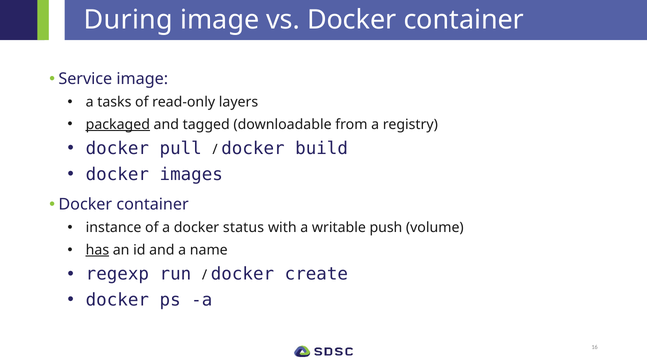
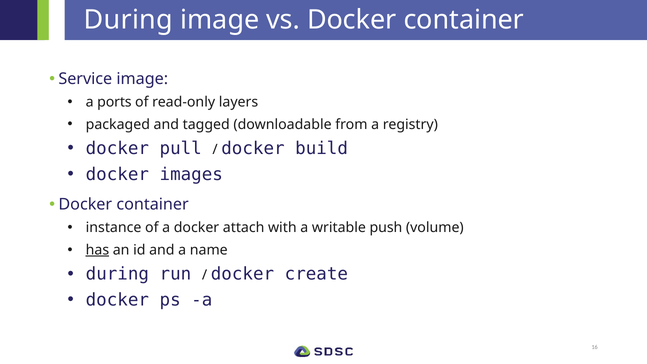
tasks: tasks -> ports
packaged underline: present -> none
status: status -> attach
regexp at (117, 274): regexp -> during
